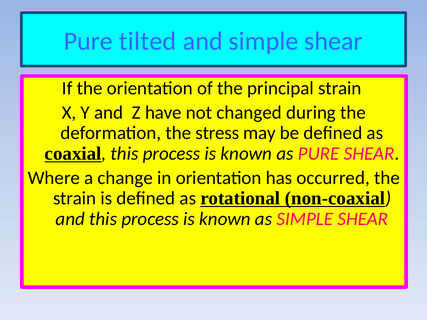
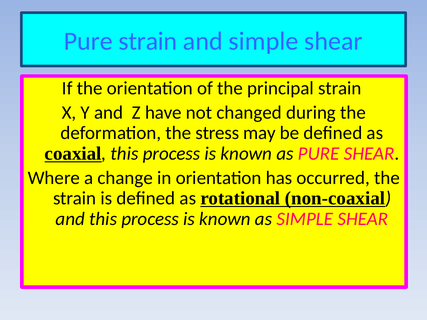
Pure tilted: tilted -> strain
